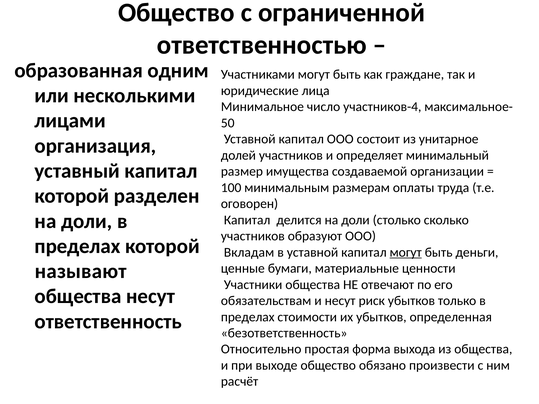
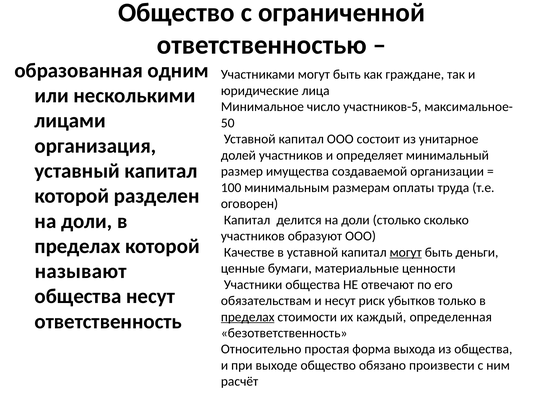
участников-4: участников-4 -> участников-5
Вкладам: Вкладам -> Качестве
пределах at (248, 317) underline: none -> present
их убытков: убытков -> каждый
